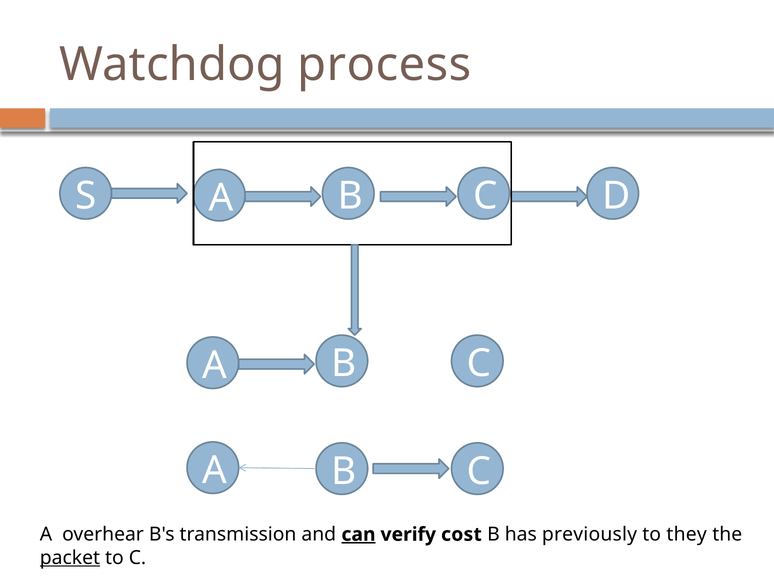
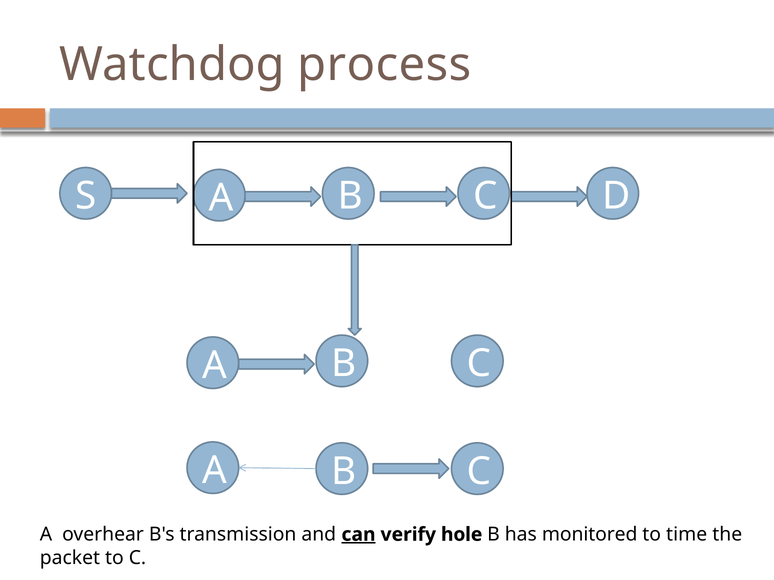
cost: cost -> hole
previously: previously -> monitored
they: they -> time
packet underline: present -> none
